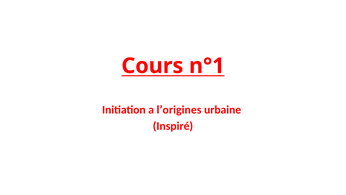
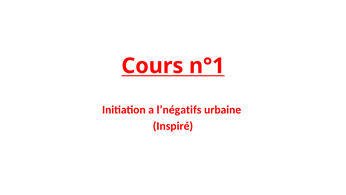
l’origines: l’origines -> l’négatifs
